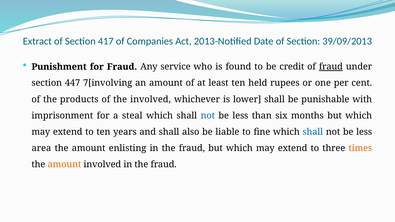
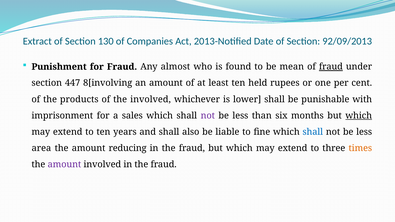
417: 417 -> 130
39/09/2013: 39/09/2013 -> 92/09/2013
service: service -> almost
credit: credit -> mean
7[involving: 7[involving -> 8[involving
steal: steal -> sales
not at (208, 116) colour: blue -> purple
which at (359, 116) underline: none -> present
enlisting: enlisting -> reducing
amount at (64, 164) colour: orange -> purple
